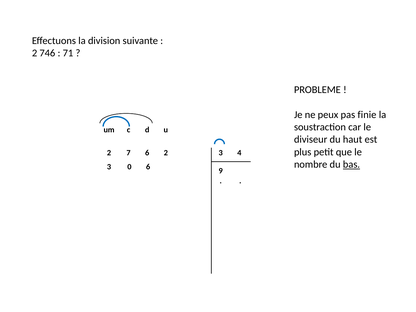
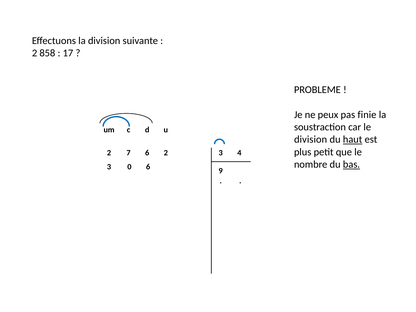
746: 746 -> 858
71: 71 -> 17
diviseur at (311, 140): diviseur -> division
haut underline: none -> present
